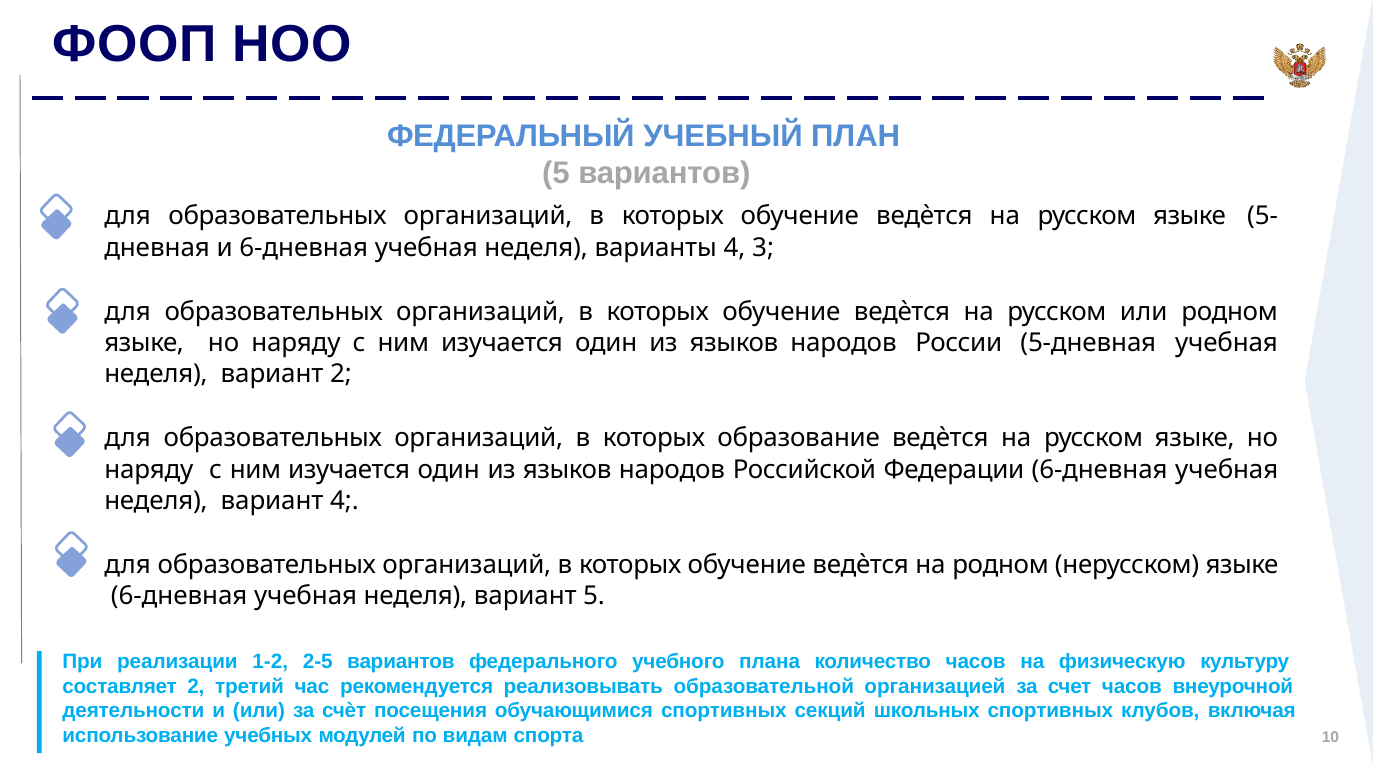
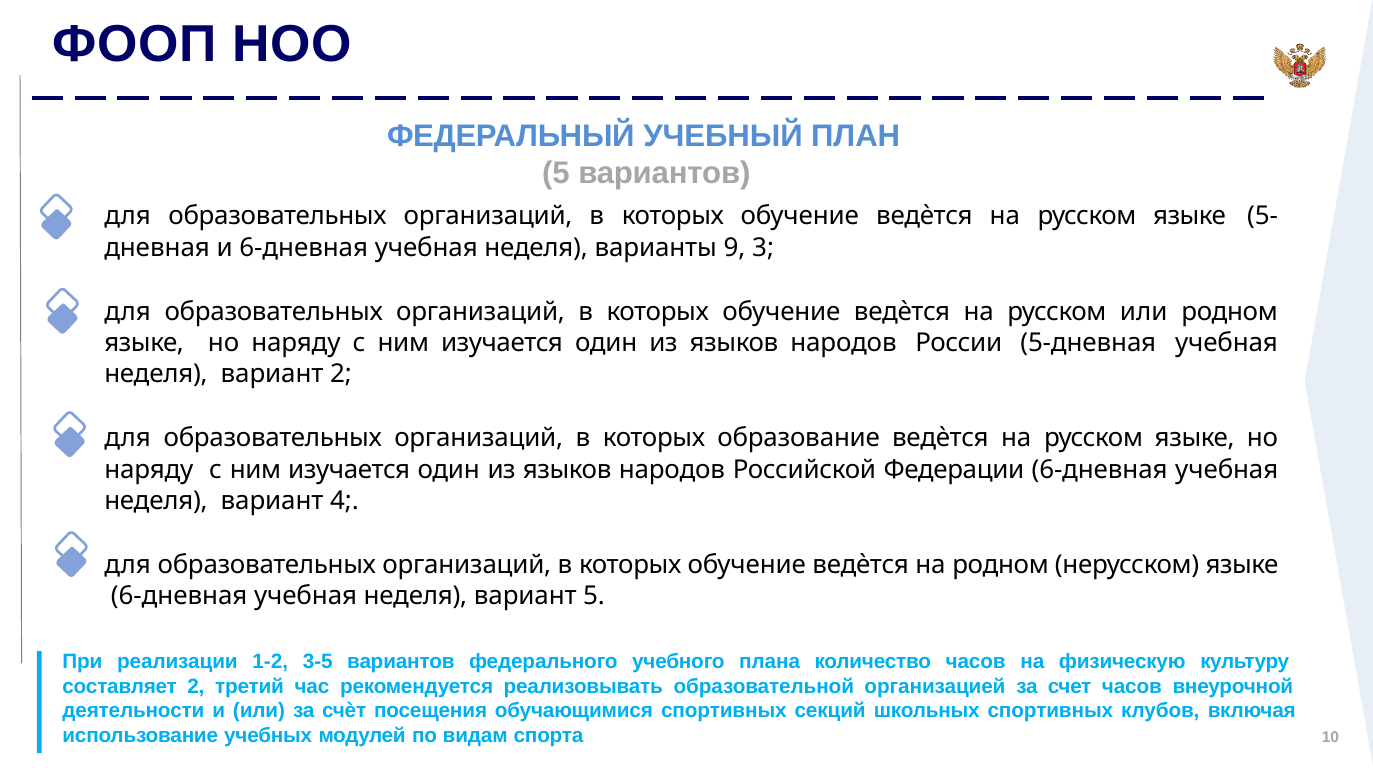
варианты 4: 4 -> 9
2-5: 2-5 -> 3-5
